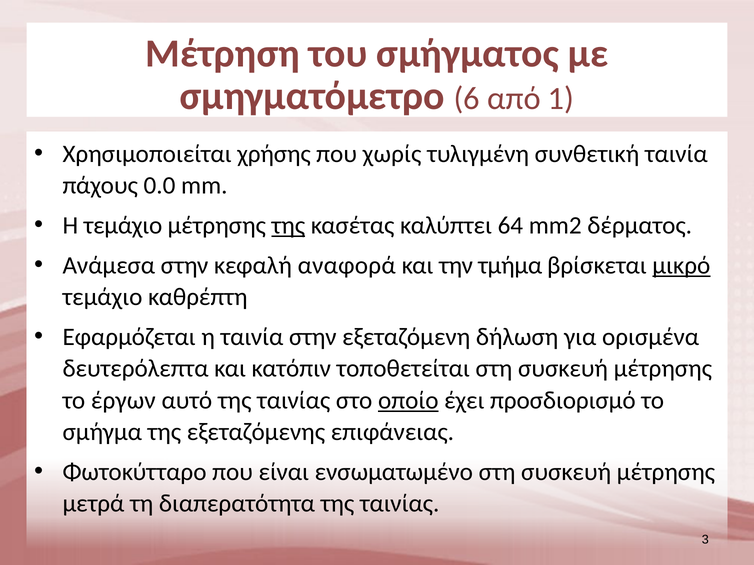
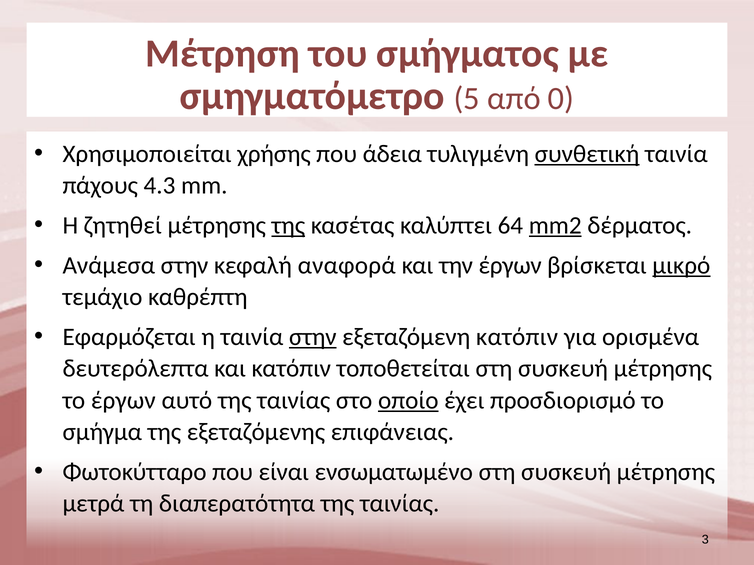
6: 6 -> 5
1: 1 -> 0
χωρίς: χωρίς -> άδεια
συνθετική underline: none -> present
0.0: 0.0 -> 4.3
Η τεμάχιο: τεμάχιο -> ζητηθεί
mm2 underline: none -> present
την τμήμα: τμήμα -> έργων
στην at (313, 337) underline: none -> present
εξεταζόμενη δήλωση: δήλωση -> κατόπιν
